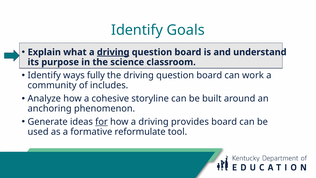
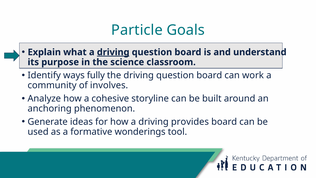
Identify at (137, 30): Identify -> Particle
includes: includes -> involves
for underline: present -> none
reformulate: reformulate -> wonderings
